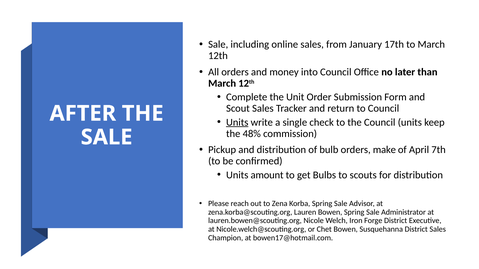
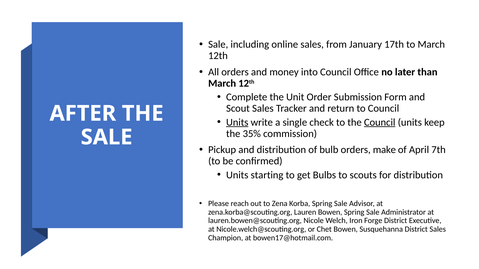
Council at (380, 122) underline: none -> present
48%: 48% -> 35%
amount: amount -> starting
